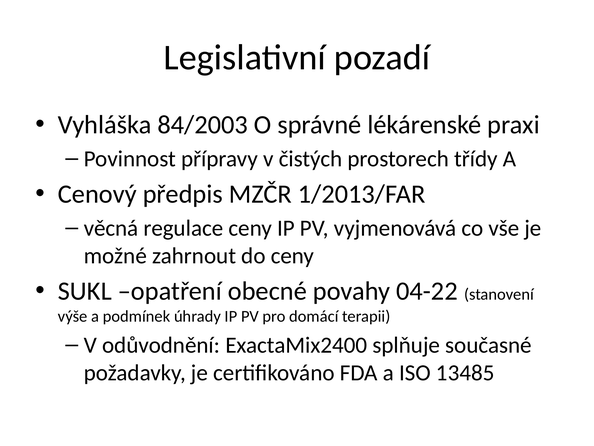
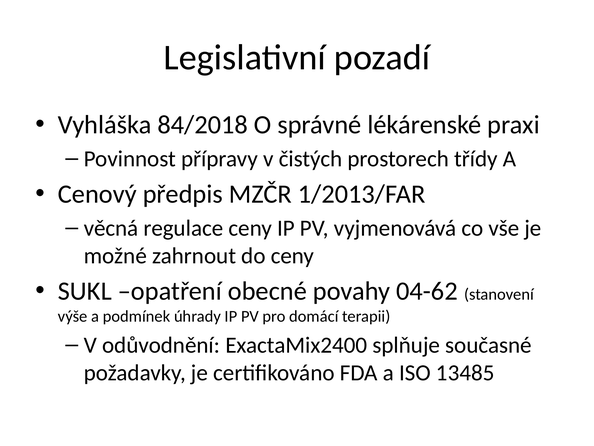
84/2003: 84/2003 -> 84/2018
04-22: 04-22 -> 04-62
